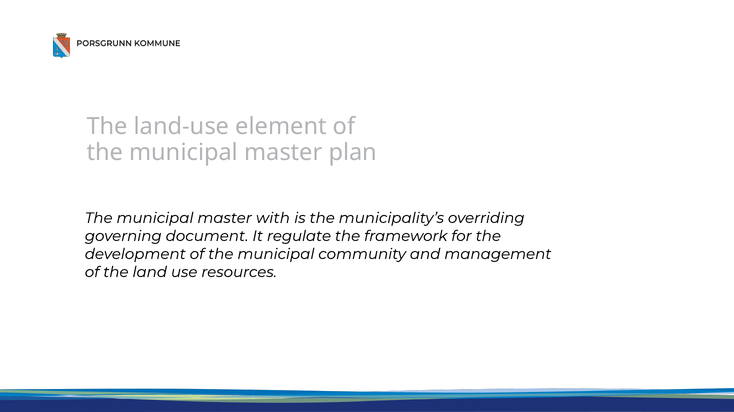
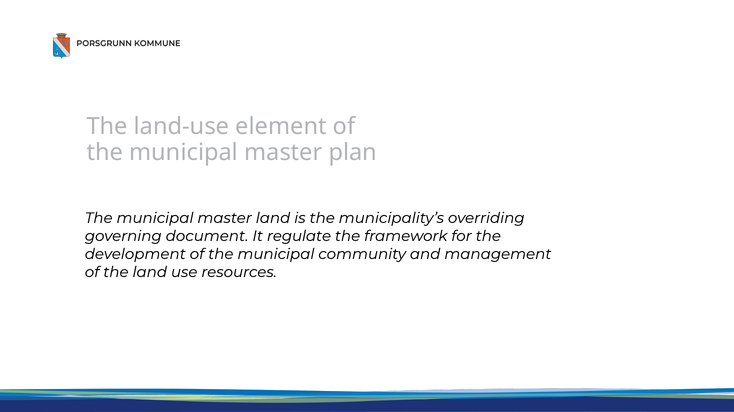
master with: with -> land
